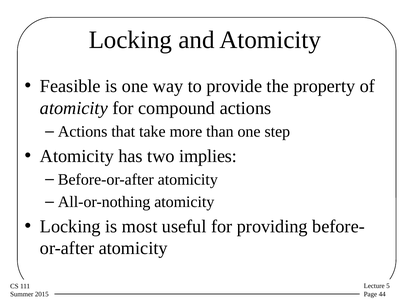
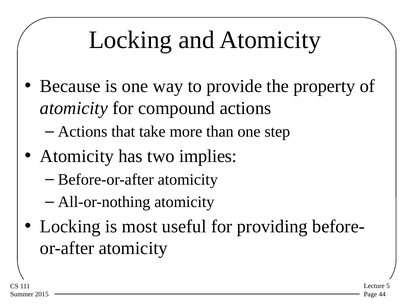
Feasible: Feasible -> Because
